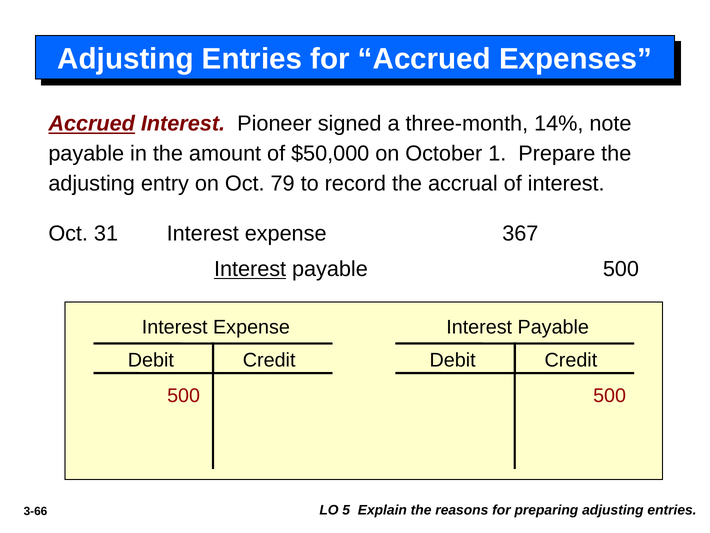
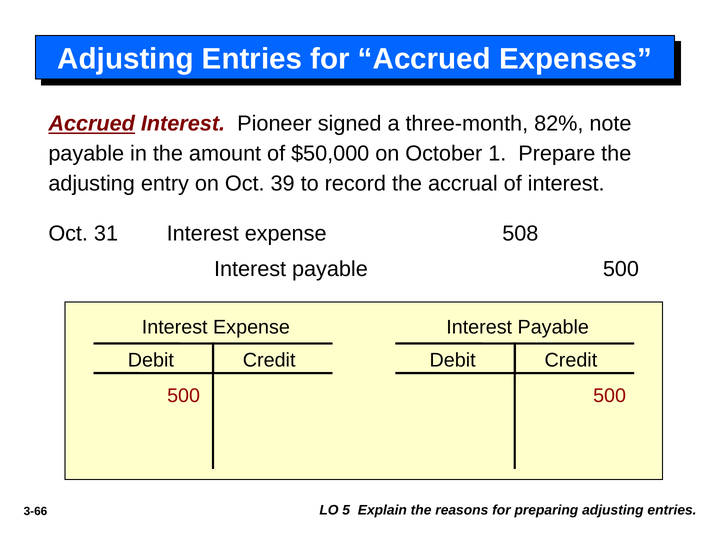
14%: 14% -> 82%
79: 79 -> 39
367: 367 -> 508
Interest at (250, 269) underline: present -> none
